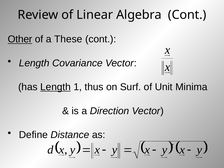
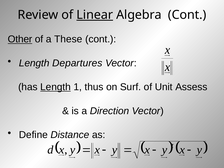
Linear underline: none -> present
Covariance: Covariance -> Departures
Minima: Minima -> Assess
